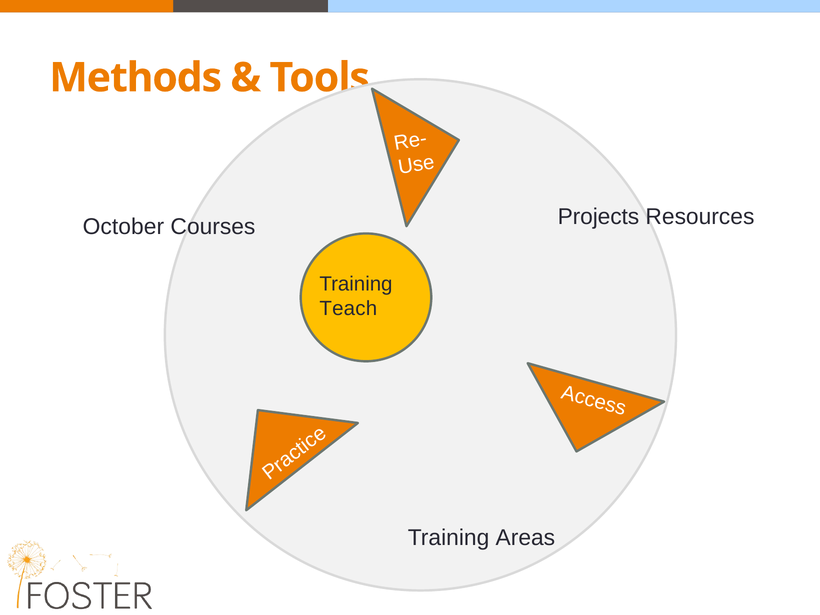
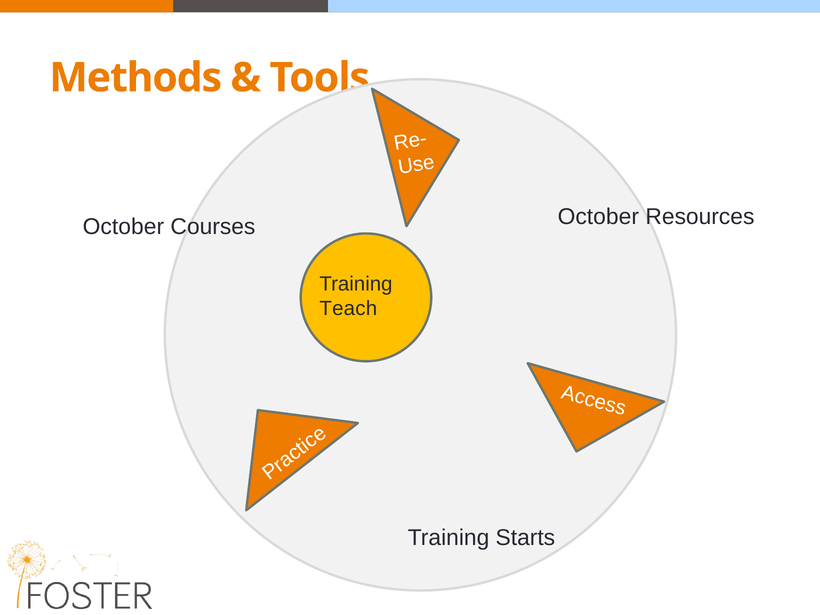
Courses Projects: Projects -> October
Areas: Areas -> Starts
